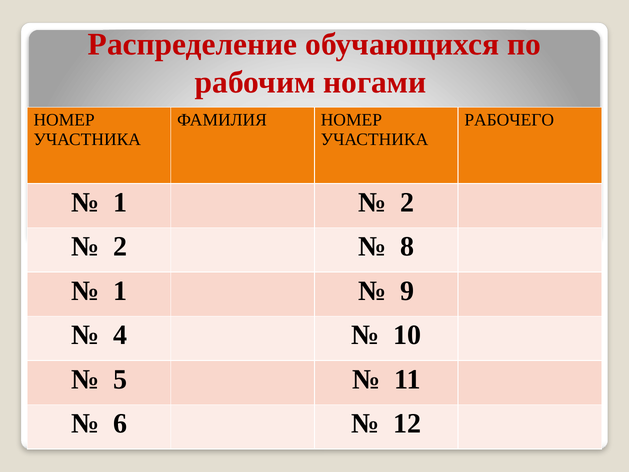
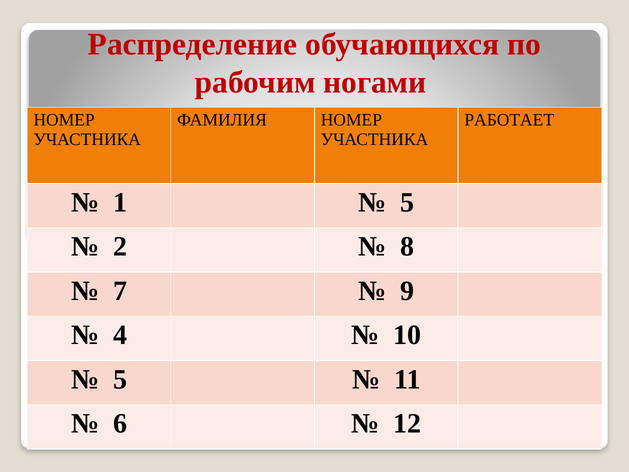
РАБОЧЕГО: РАБОЧЕГО -> РАБОТАЕТ
2 at (407, 202): 2 -> 5
1 at (120, 291): 1 -> 7
